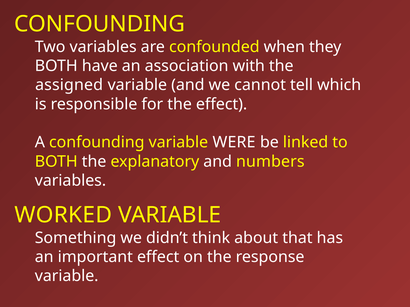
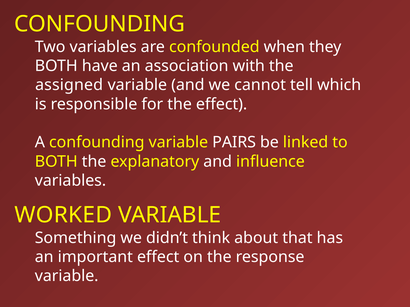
WERE: WERE -> PAIRS
numbers: numbers -> influence
